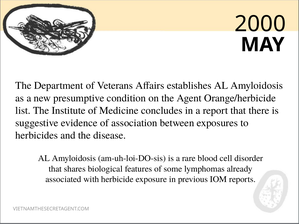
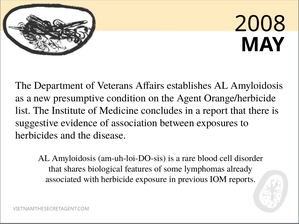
2000: 2000 -> 2008
